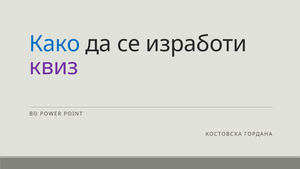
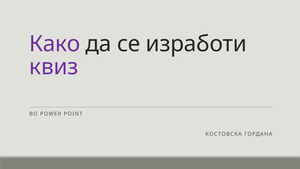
Како colour: blue -> purple
